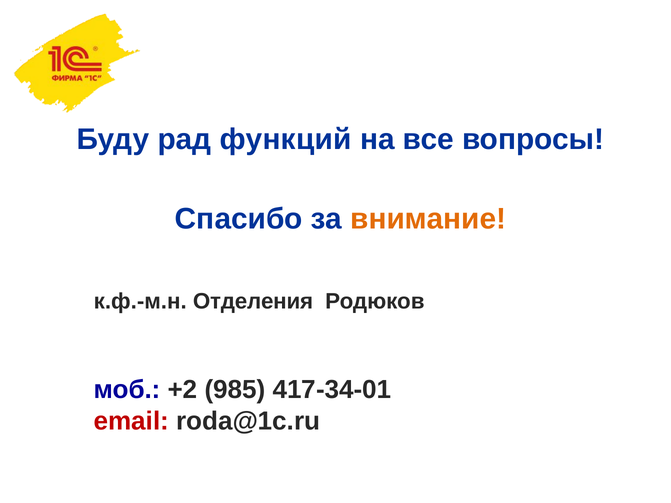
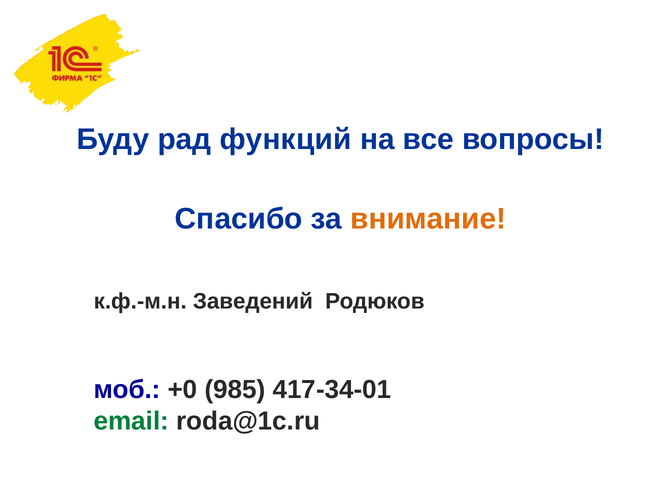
Отделения: Отделения -> Заведений
+2: +2 -> +0
email colour: red -> green
